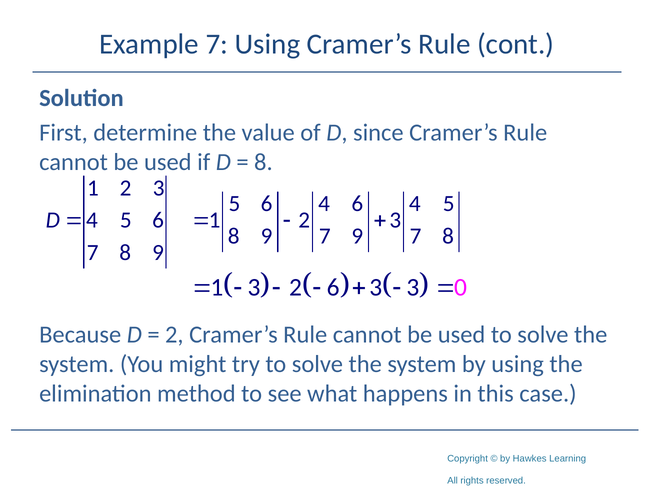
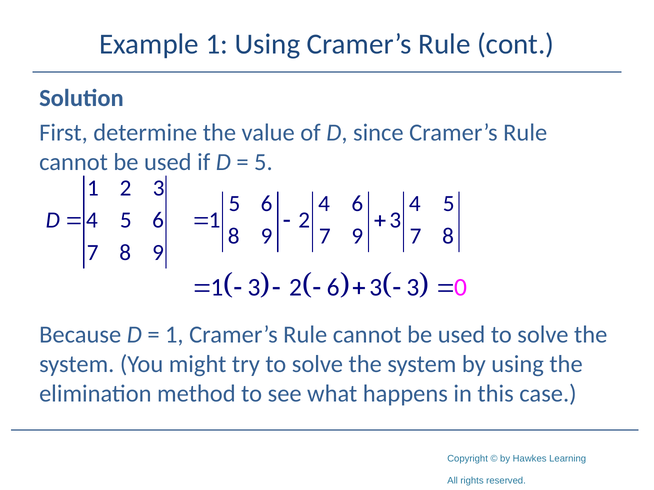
Example 7: 7 -> 1
8 at (263, 162): 8 -> 5
2 at (174, 335): 2 -> 1
